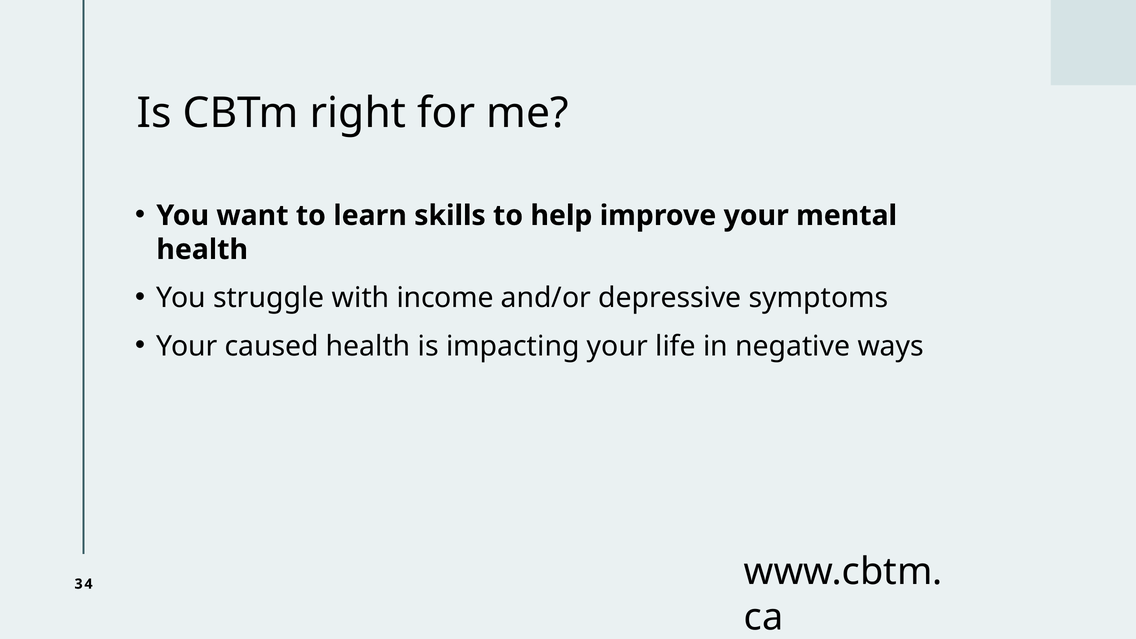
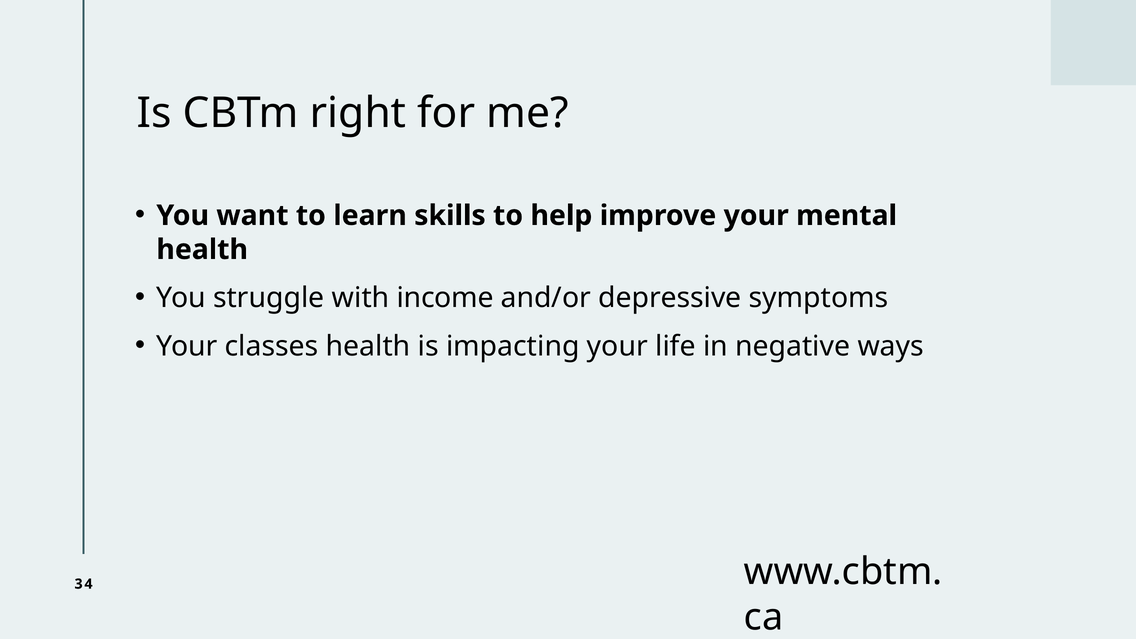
caused: caused -> classes
